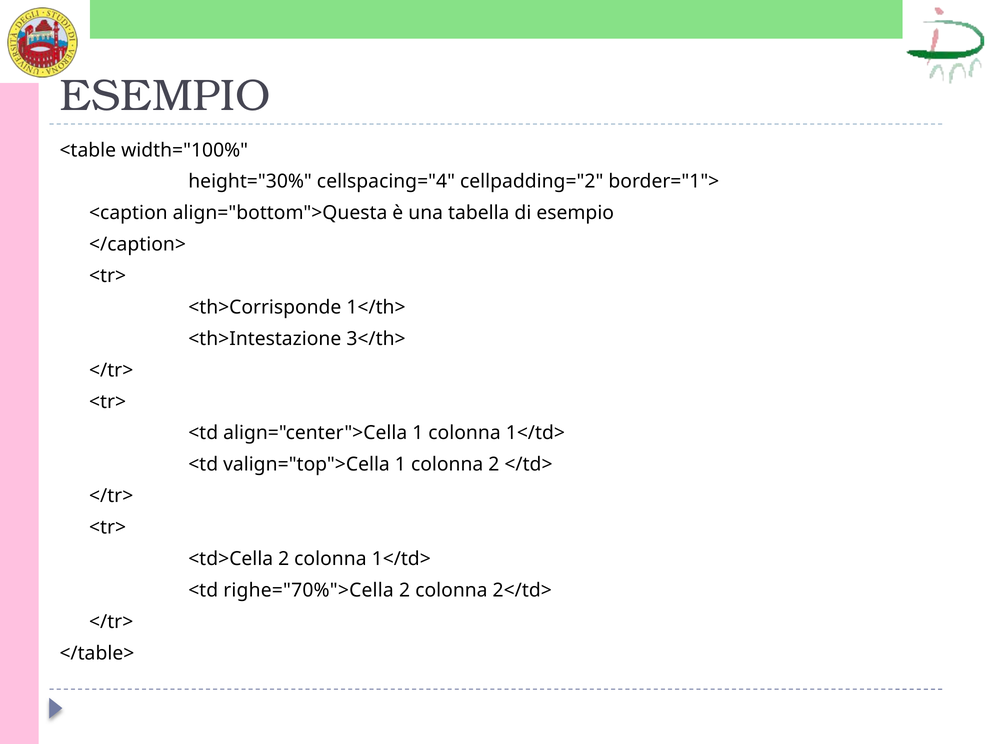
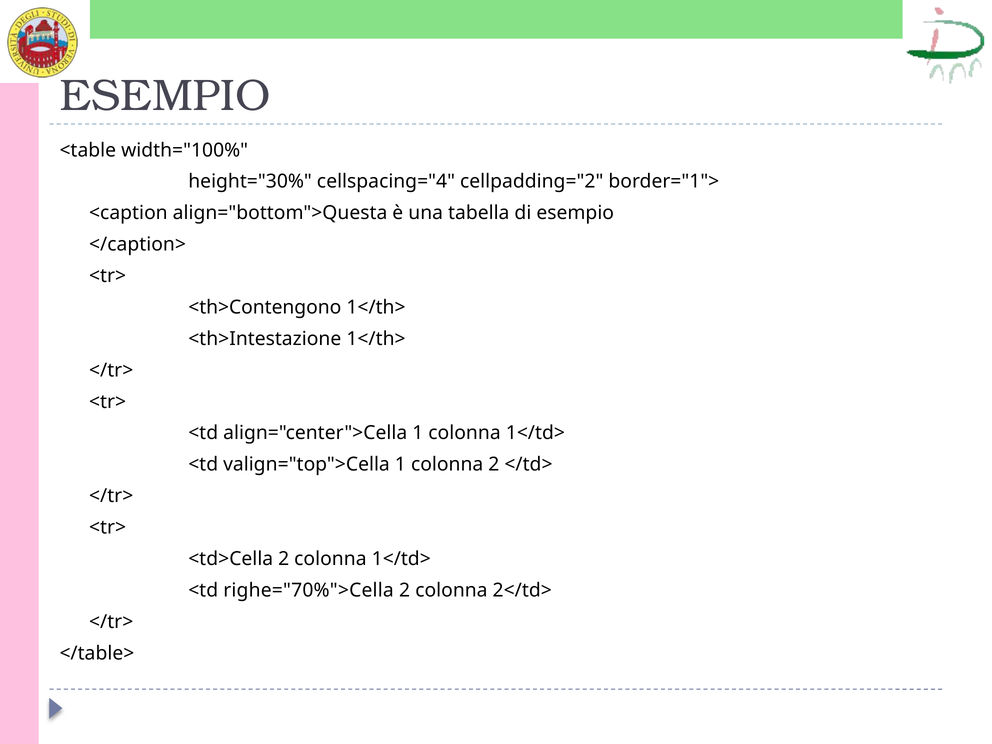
<th>Corrisponde: <th>Corrisponde -> <th>Contengono
<th>Intestazione 3</th>: 3</th> -> 1</th>
